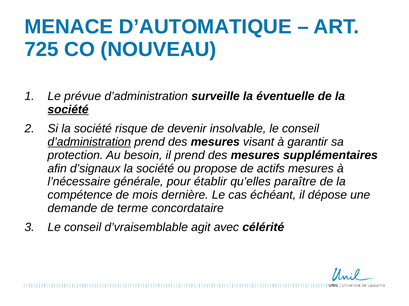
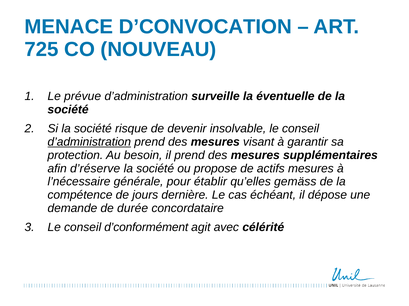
D’AUTOMATIQUE: D’AUTOMATIQUE -> D’CONVOCATION
société at (68, 110) underline: present -> none
d’signaux: d’signaux -> d’réserve
paraître: paraître -> gemäss
mois: mois -> jours
terme: terme -> durée
d’vraisemblable: d’vraisemblable -> d’conformément
